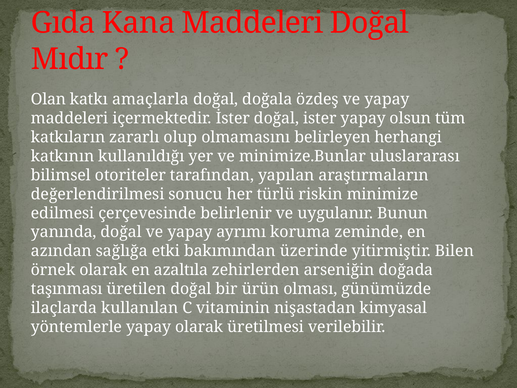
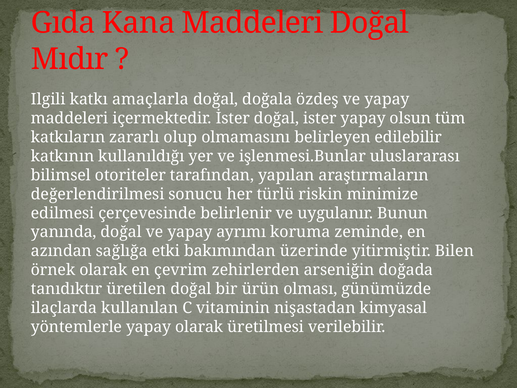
Olan: Olan -> Ilgili
herhangi: herhangi -> edilebilir
minimize.Bunlar: minimize.Bunlar -> işlenmesi.Bunlar
azaltıla: azaltıla -> çevrim
taşınması: taşınması -> tanıdıktır
